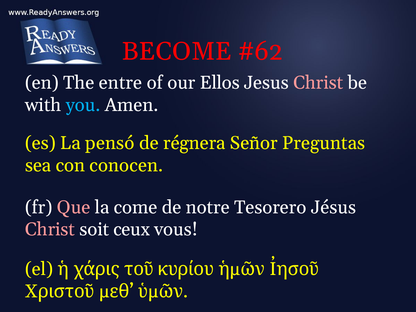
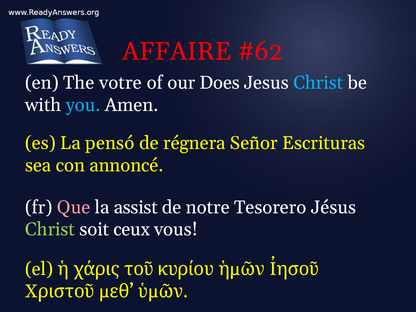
BECOME: BECOME -> AFFAIRE
entre: entre -> votre
Ellos: Ellos -> Does
Christ at (318, 83) colour: pink -> light blue
Preguntas: Preguntas -> Escrituras
conocen: conocen -> annoncé
come: come -> assist
Christ at (50, 229) colour: pink -> light green
